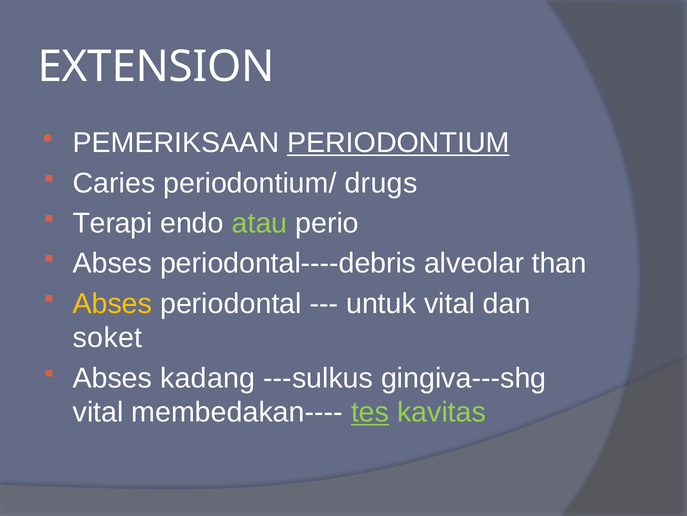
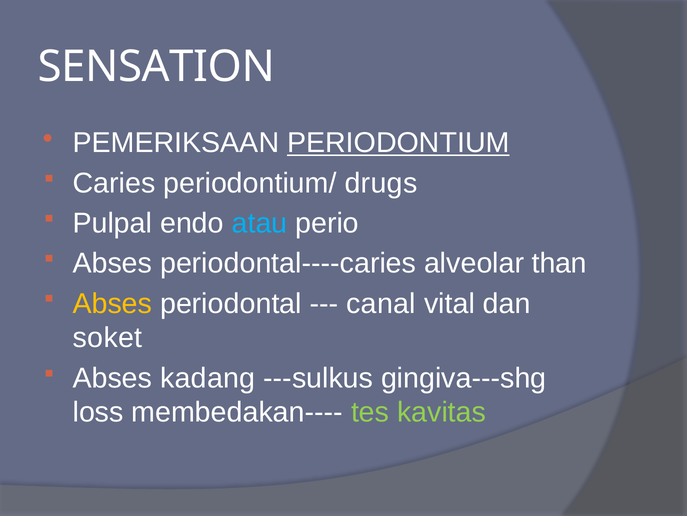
EXTENSION: EXTENSION -> SENSATION
Terapi: Terapi -> Pulpal
atau colour: light green -> light blue
periodontal----debris: periodontal----debris -> periodontal----caries
untuk: untuk -> canal
vital at (98, 412): vital -> loss
tes underline: present -> none
